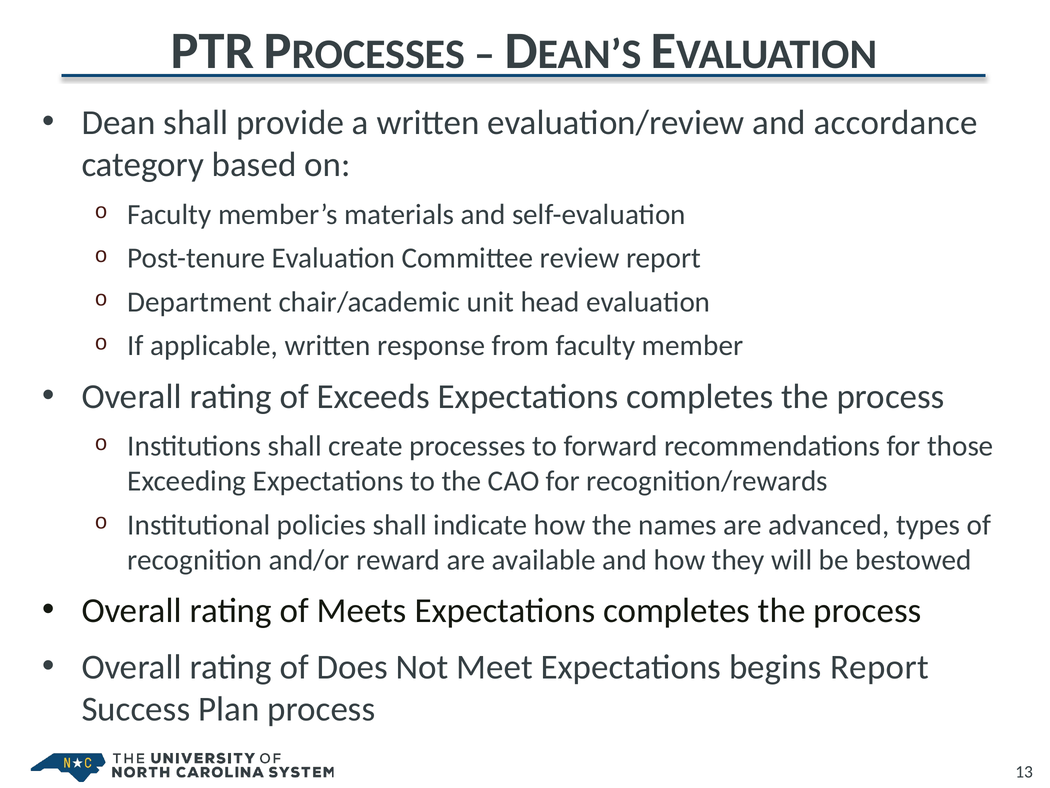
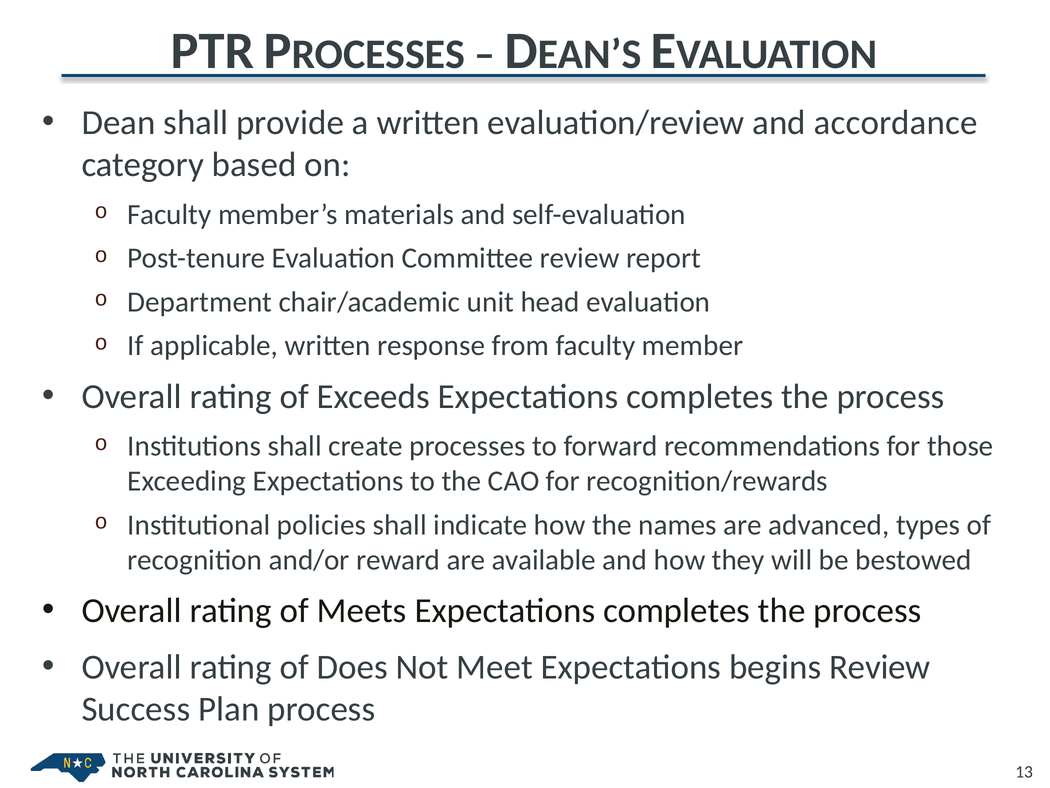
begins Report: Report -> Review
